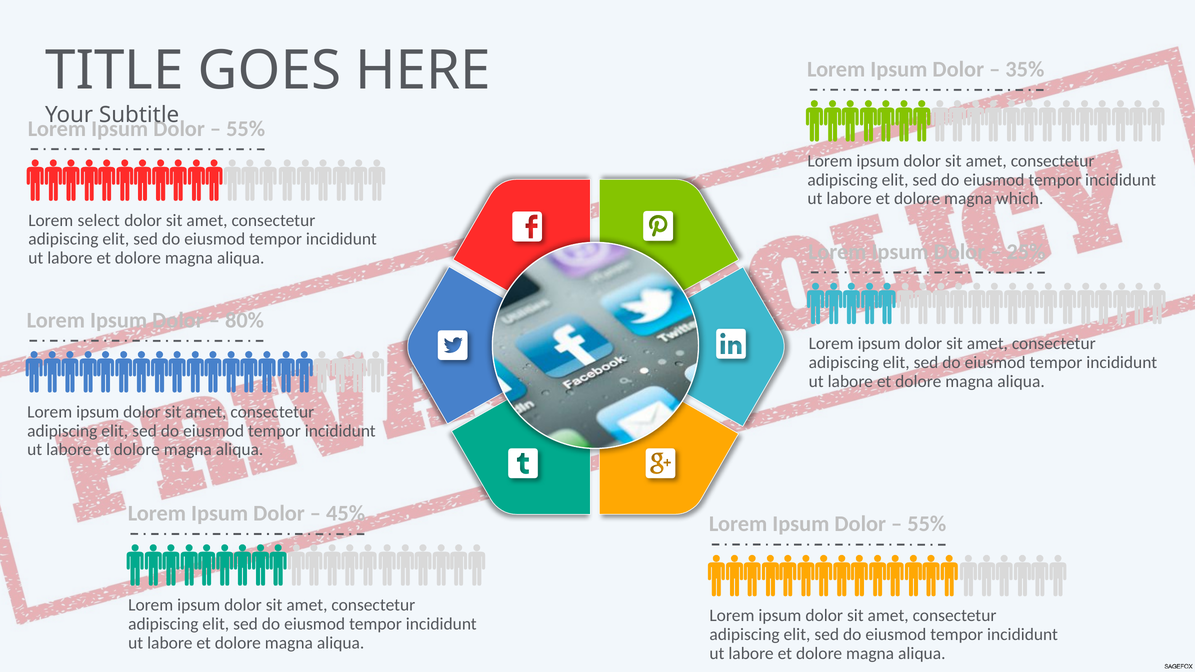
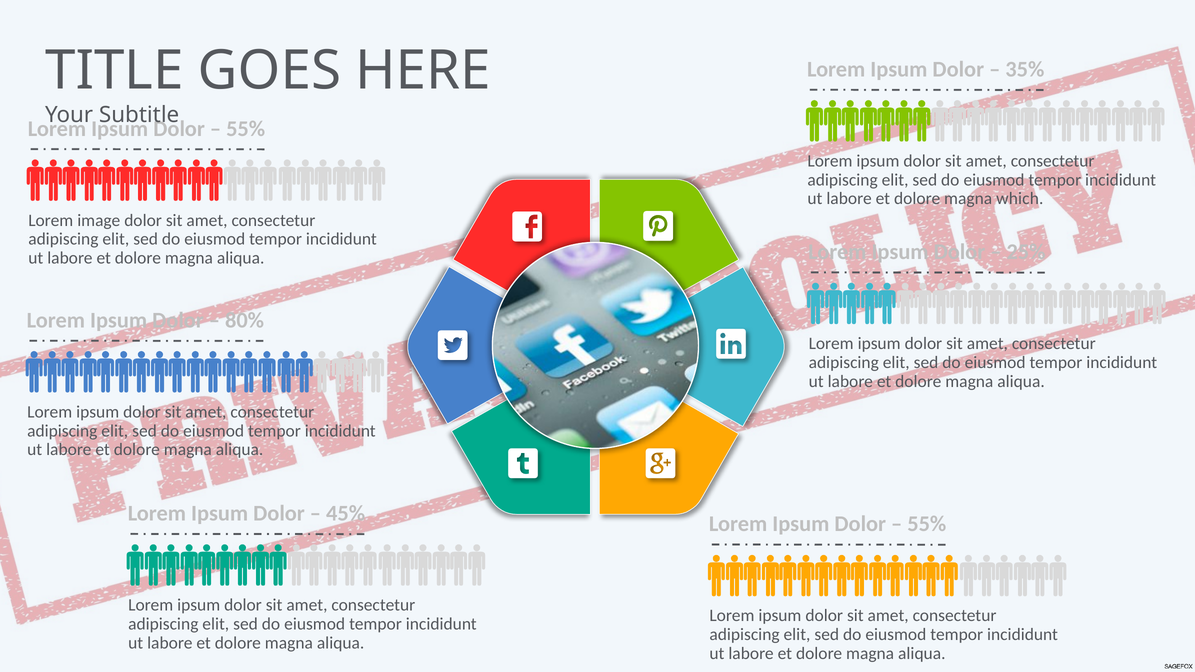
select: select -> image
